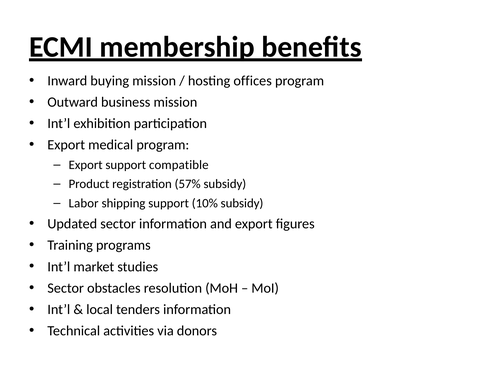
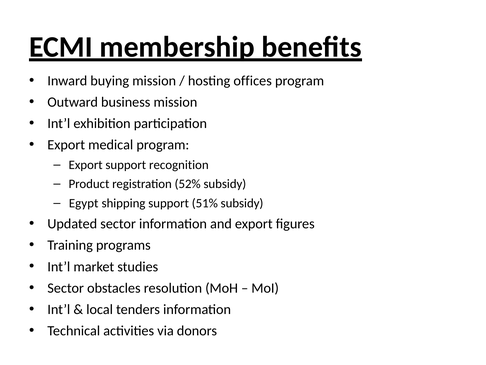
compatible: compatible -> recognition
57%: 57% -> 52%
Labor: Labor -> Egypt
10%: 10% -> 51%
